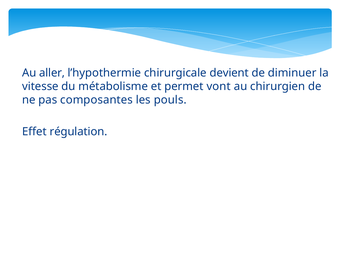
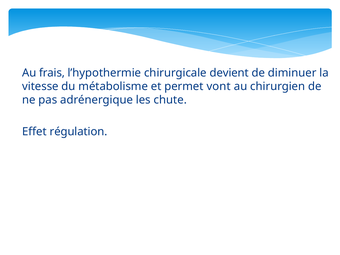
aller: aller -> frais
composantes: composantes -> adrénergique
pouls: pouls -> chute
